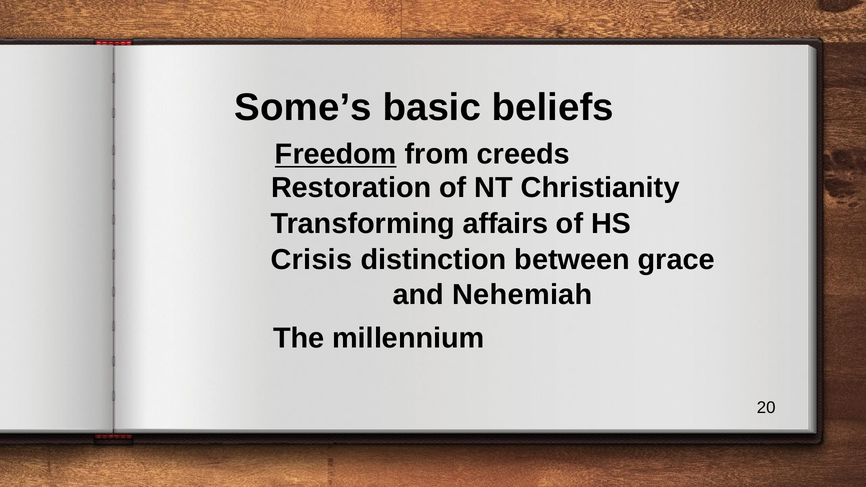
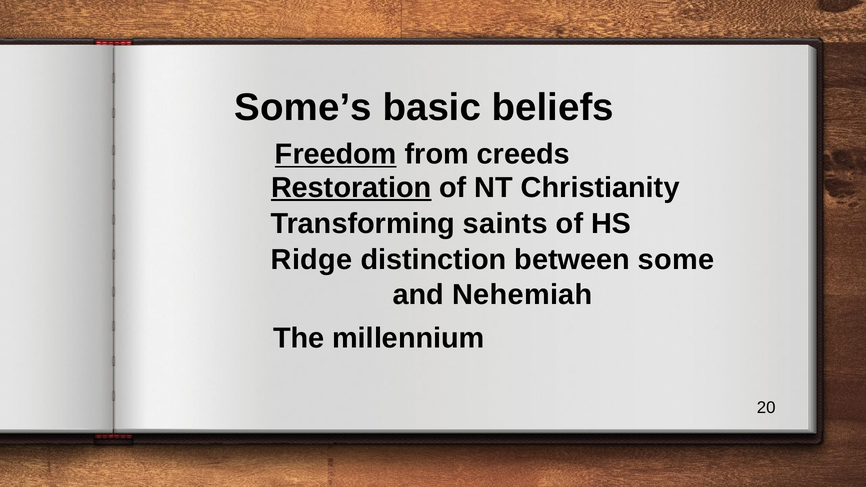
Restoration underline: none -> present
affairs: affairs -> saints
Crisis: Crisis -> Ridge
grace: grace -> some
